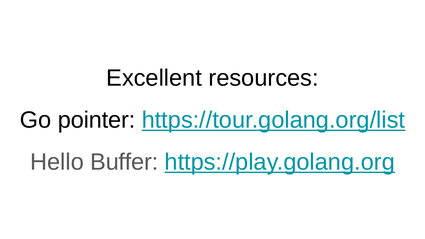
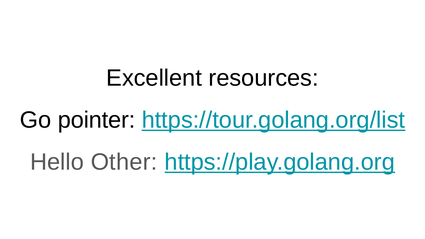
Buffer: Buffer -> Other
